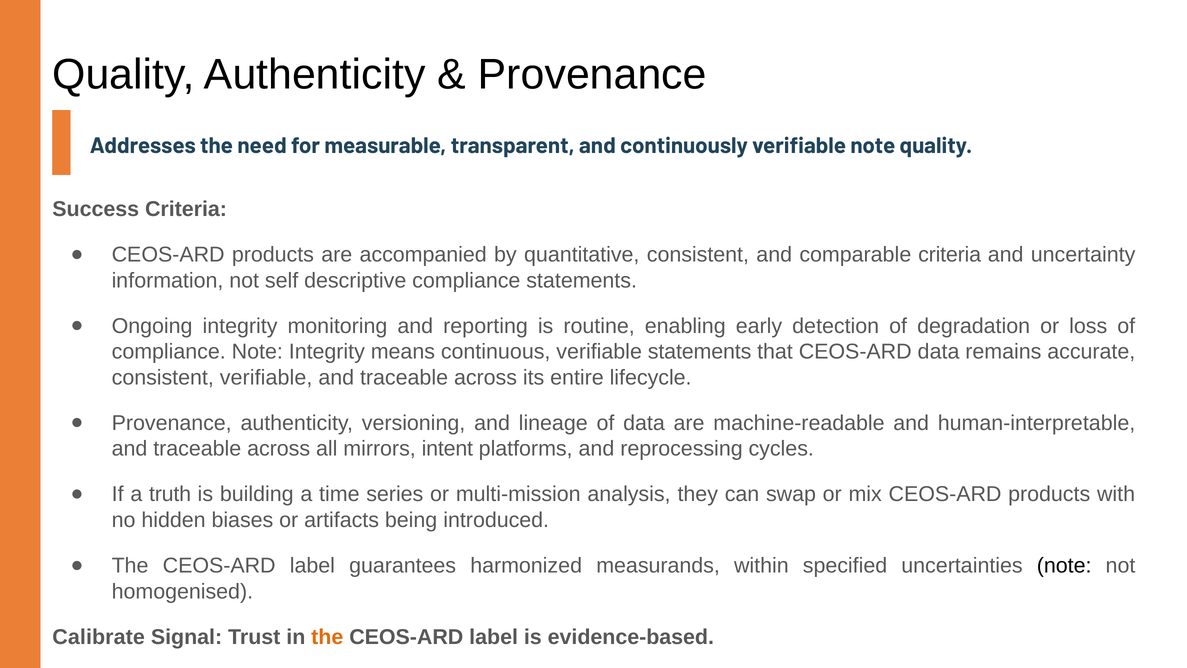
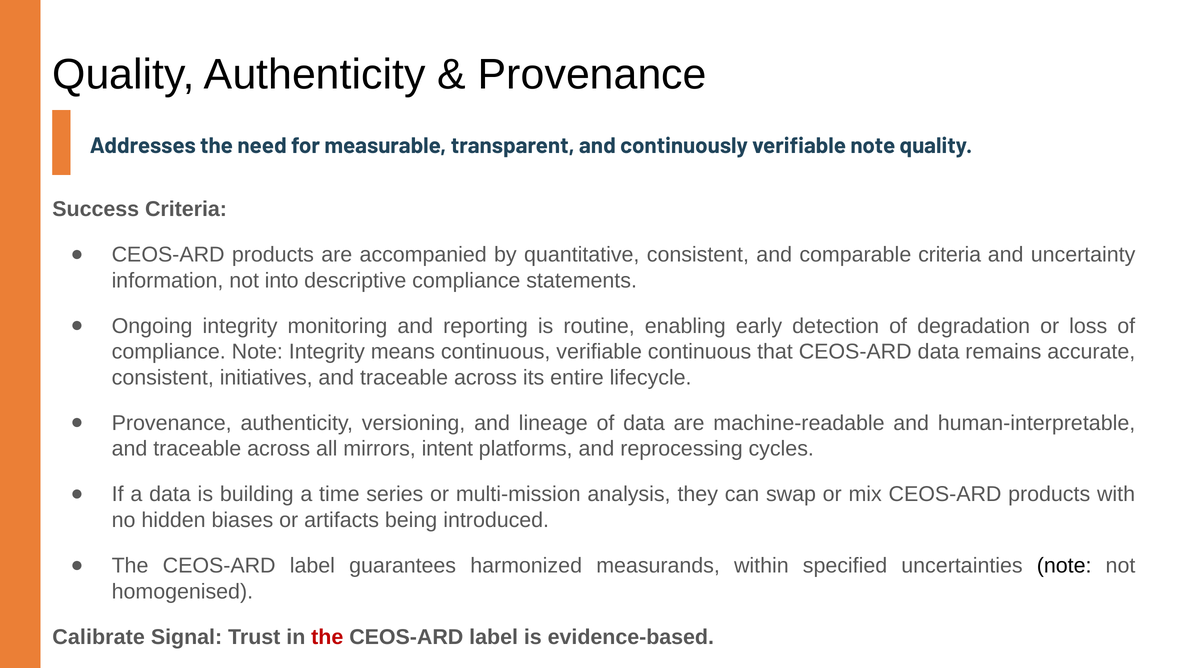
self: self -> into
verifiable statements: statements -> continuous
consistent verifiable: verifiable -> initiatives
a truth: truth -> data
the at (327, 637) colour: orange -> red
